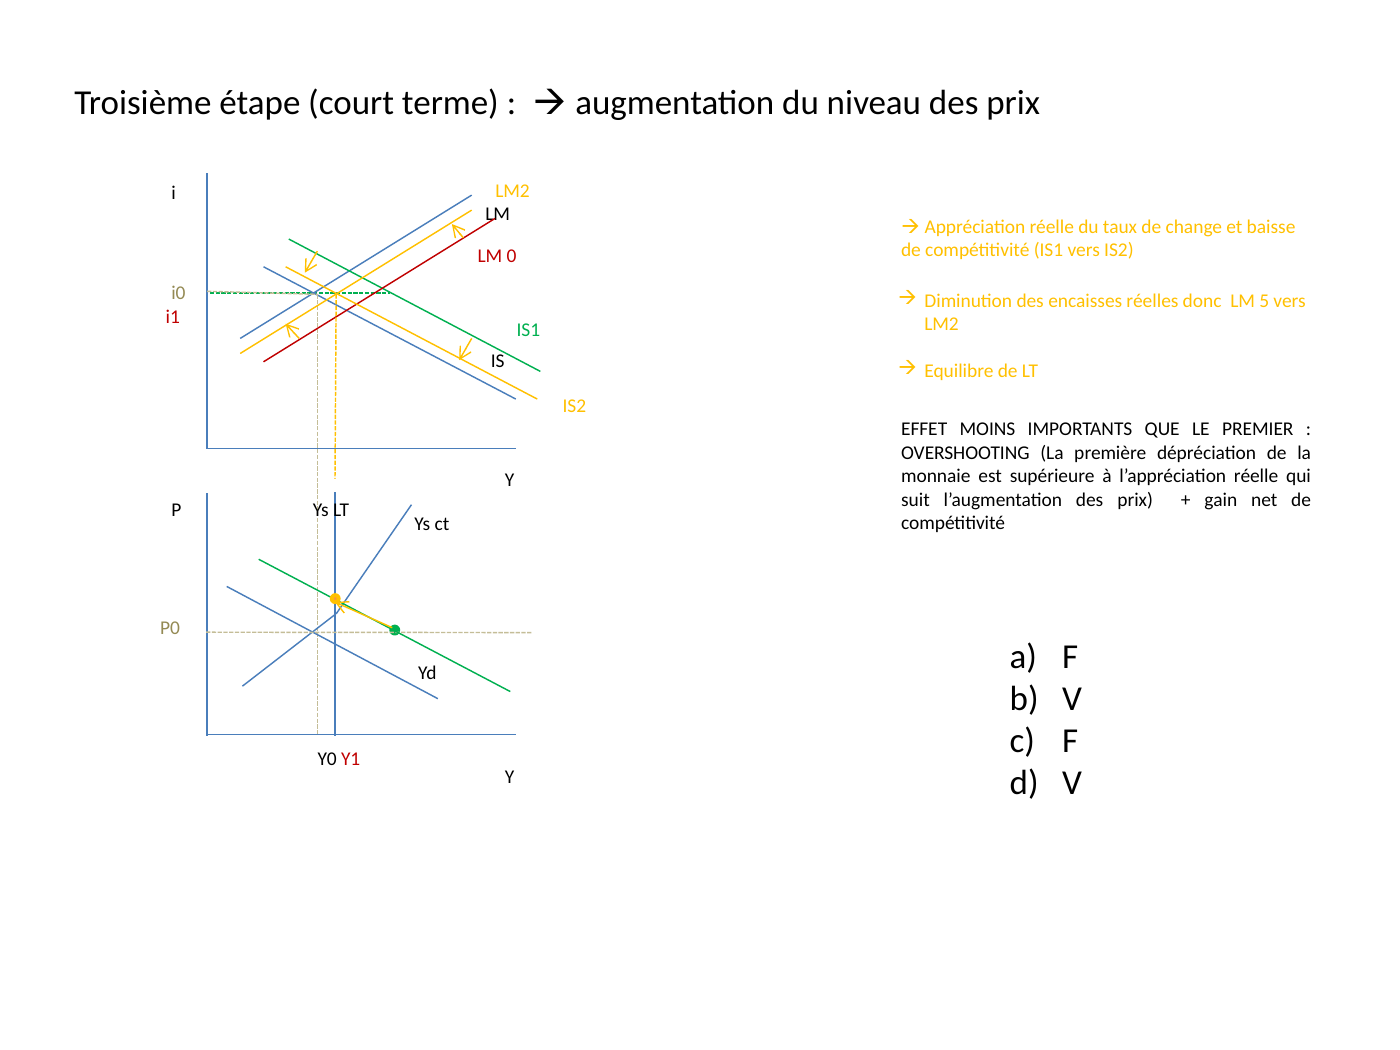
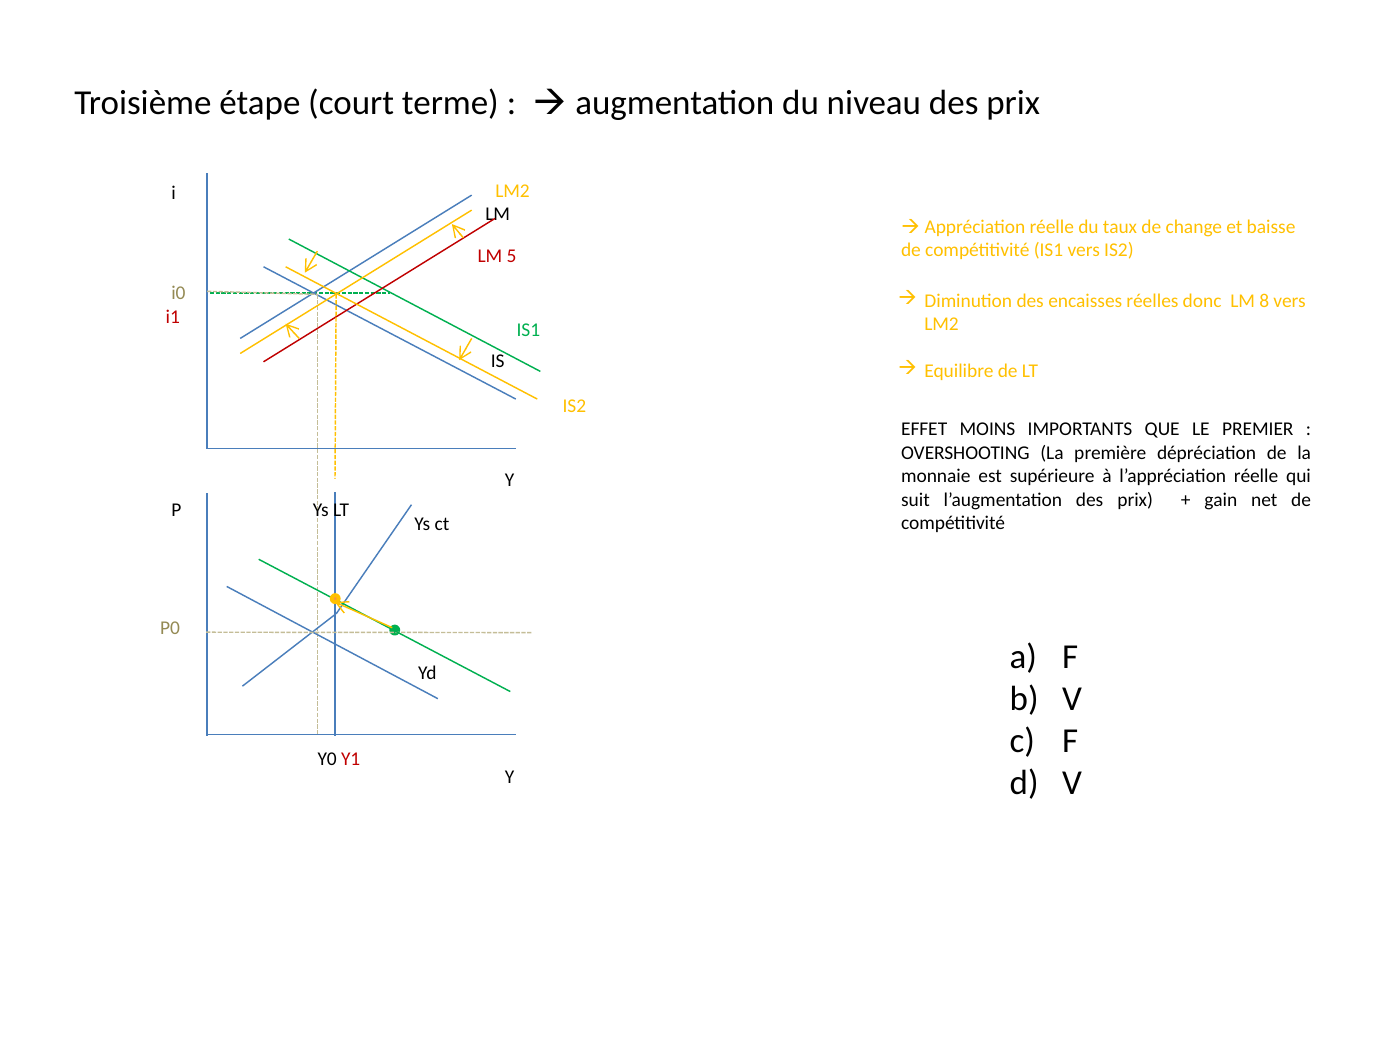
0: 0 -> 5
5: 5 -> 8
